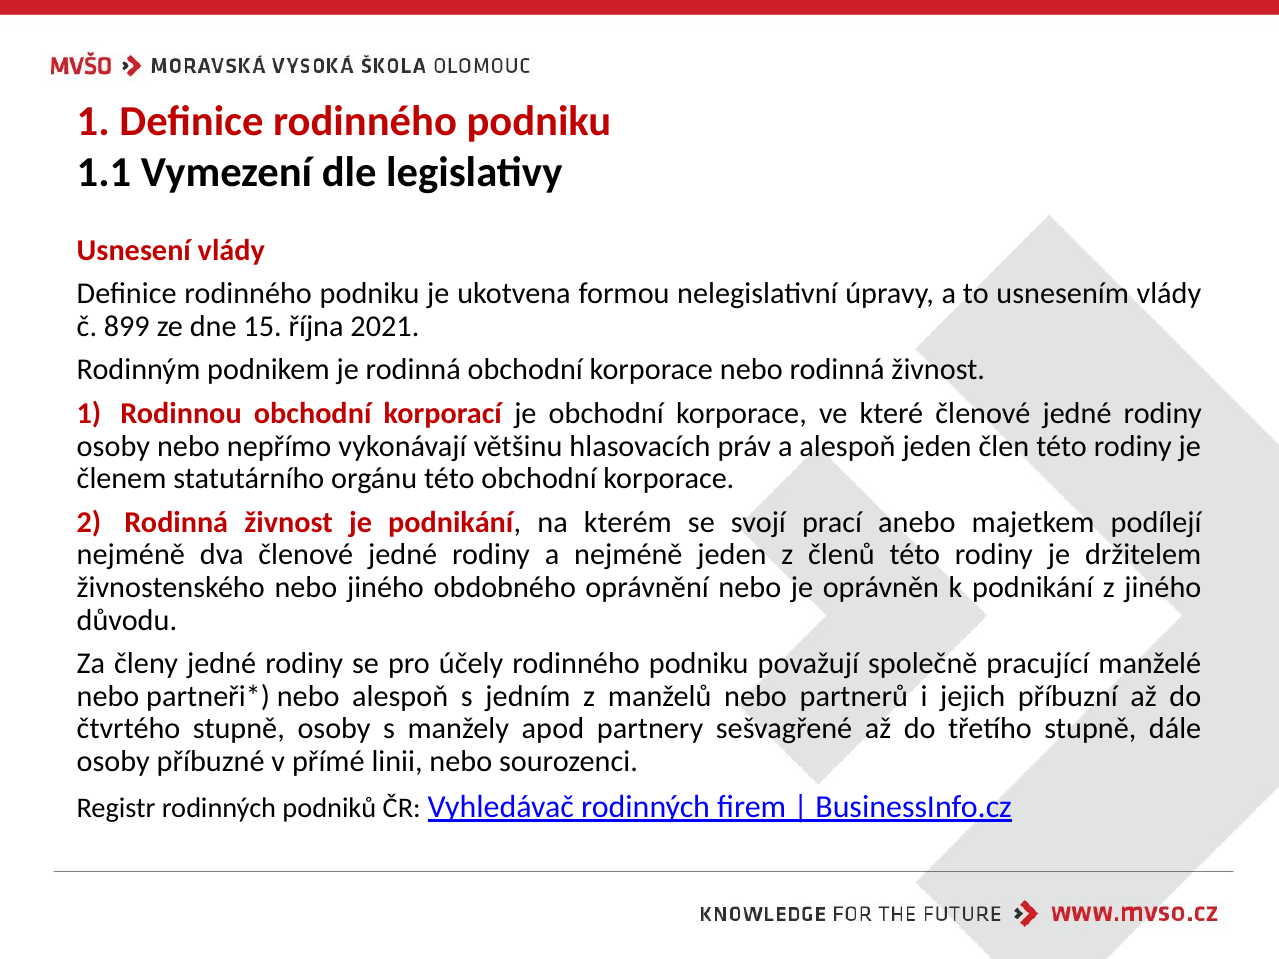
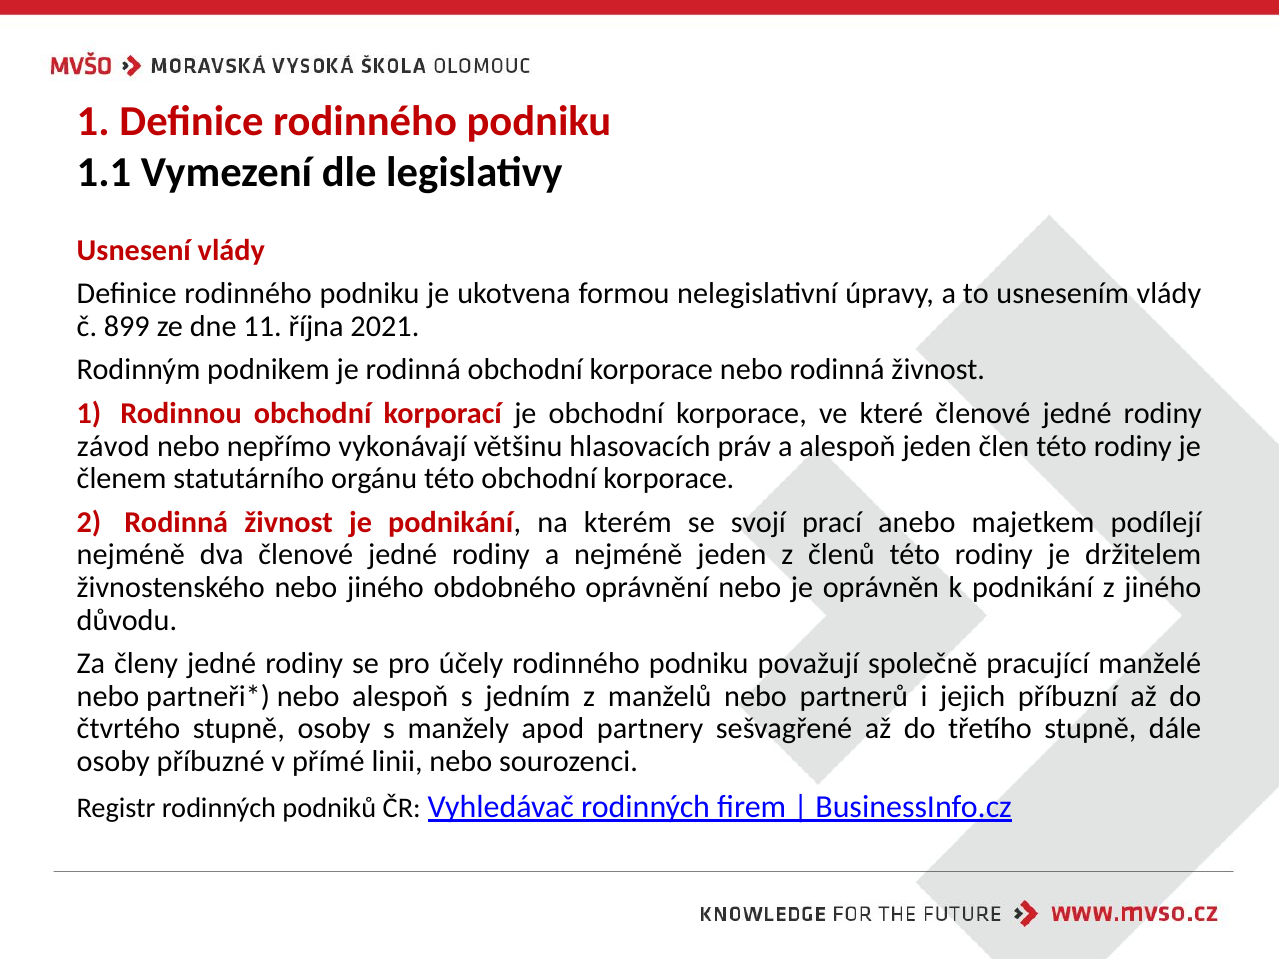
15: 15 -> 11
osoby at (113, 446): osoby -> závod
